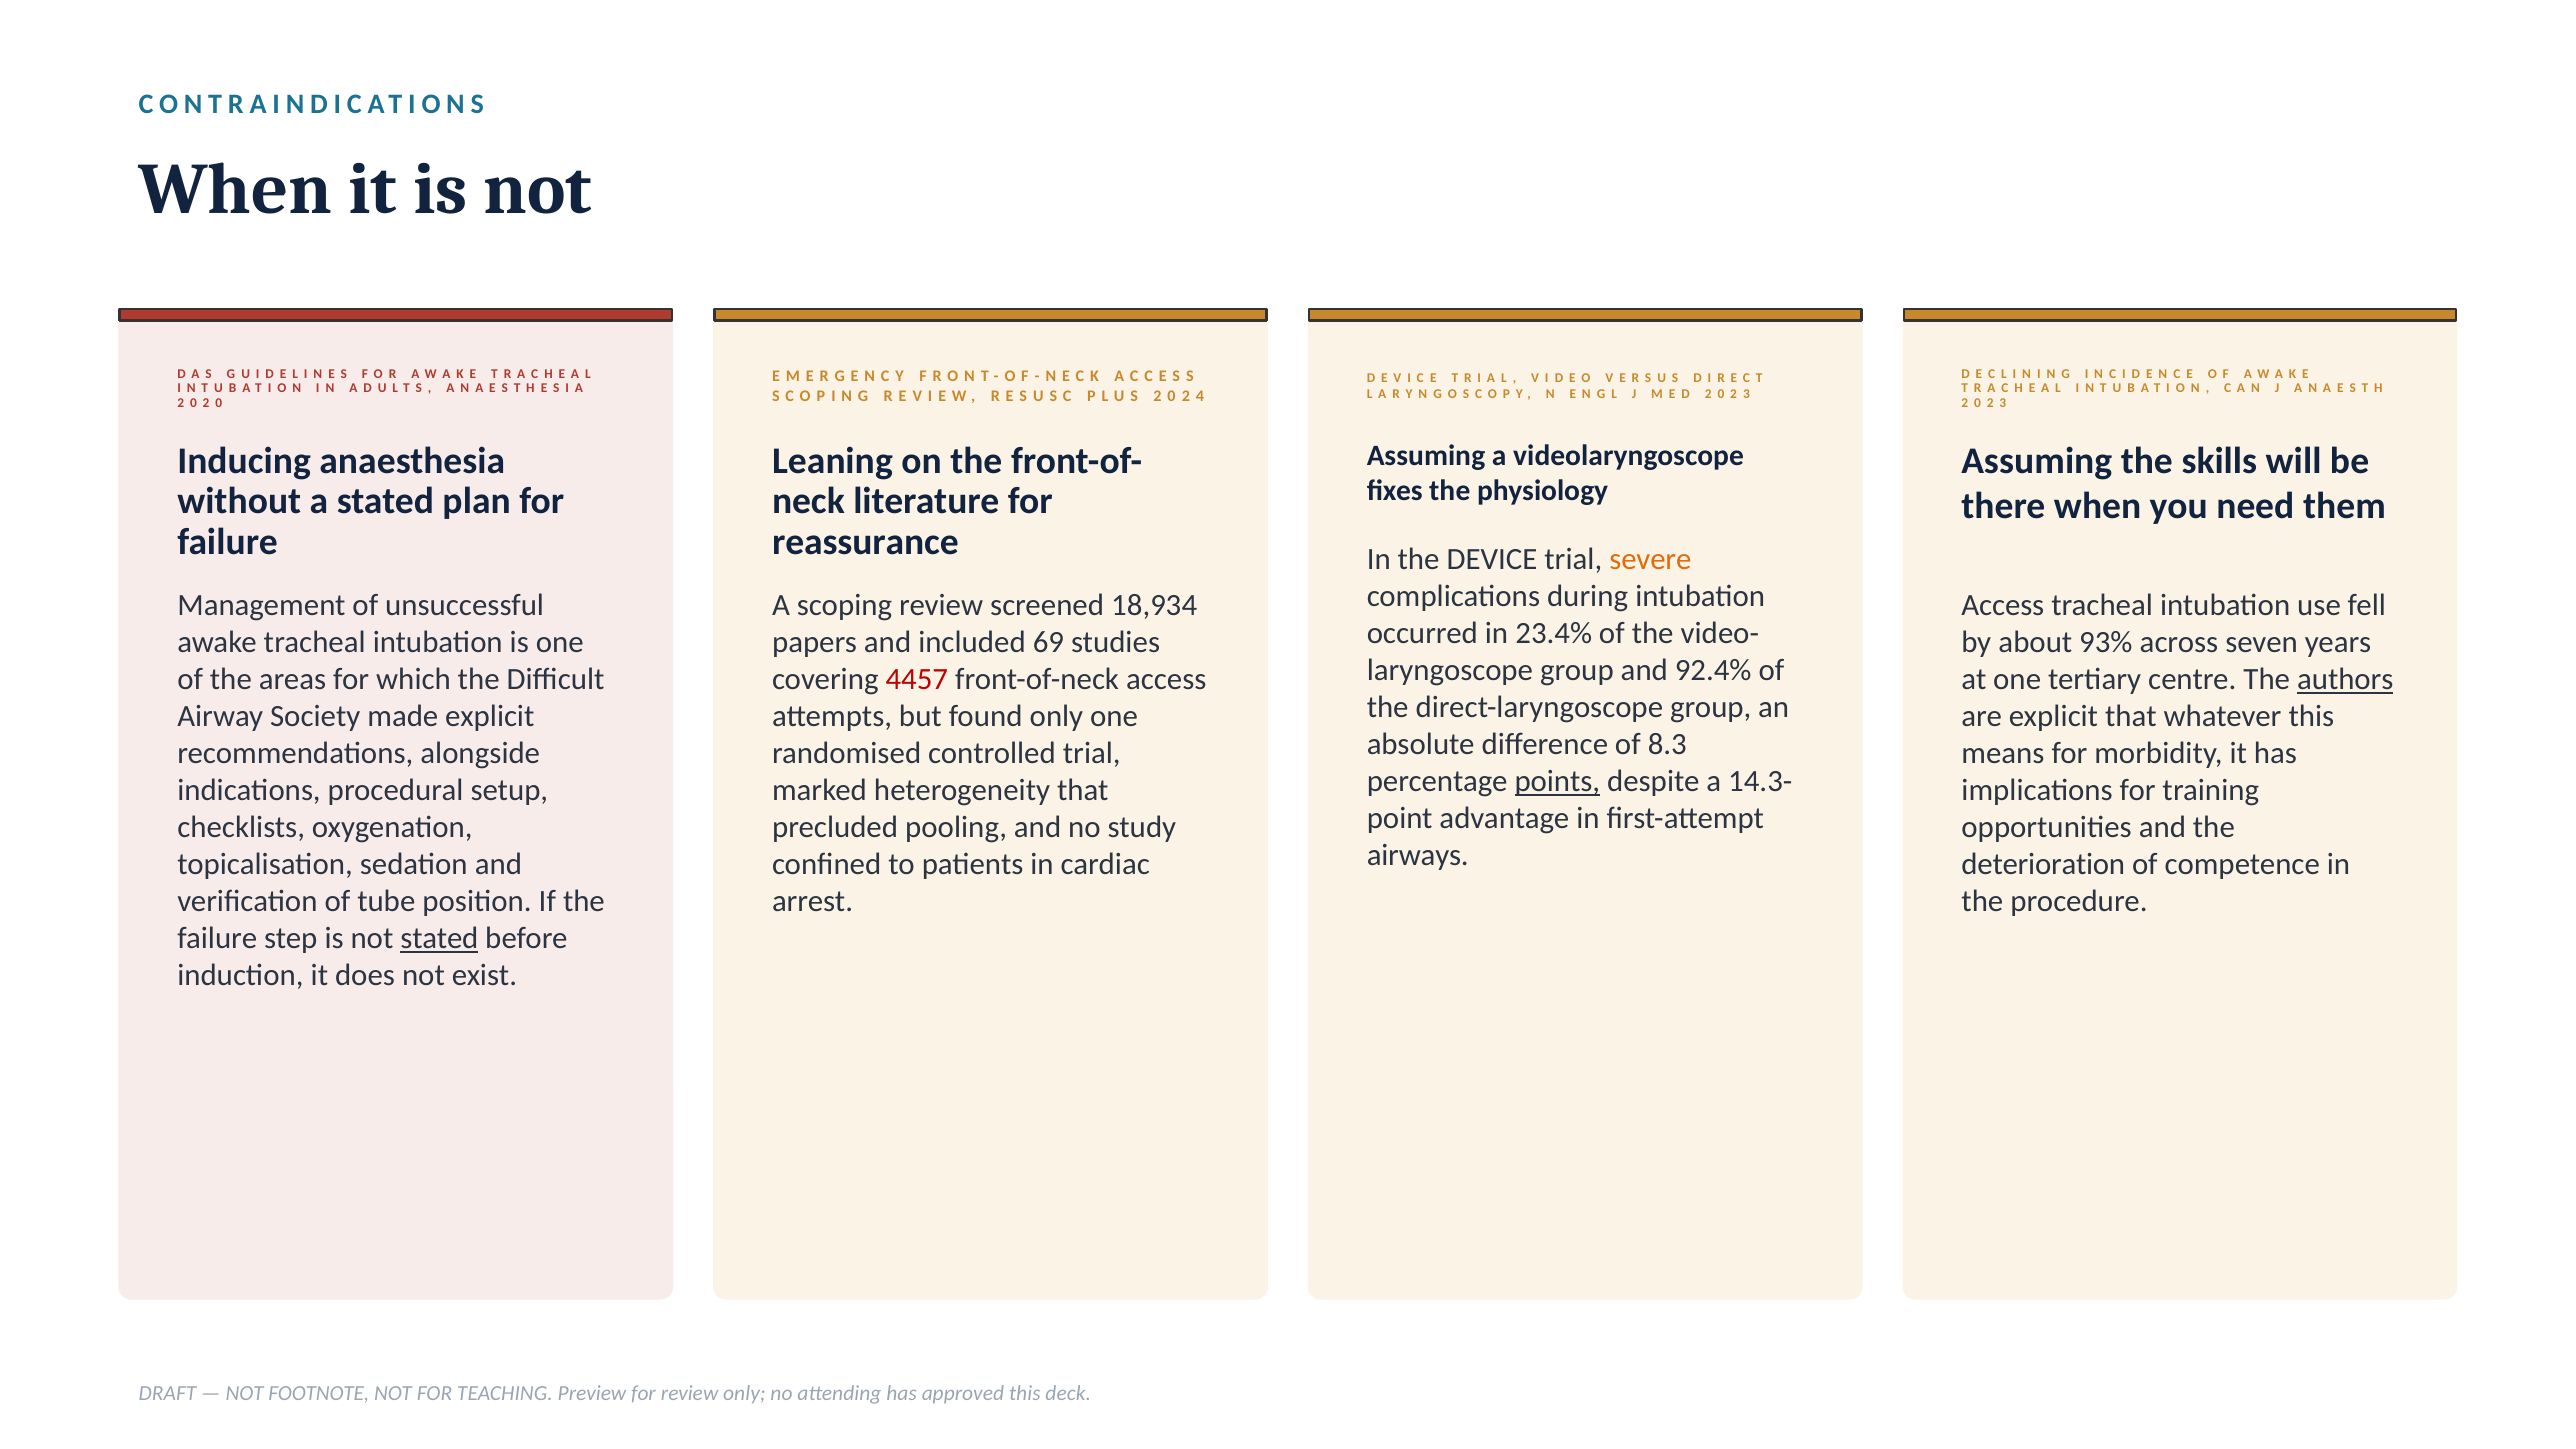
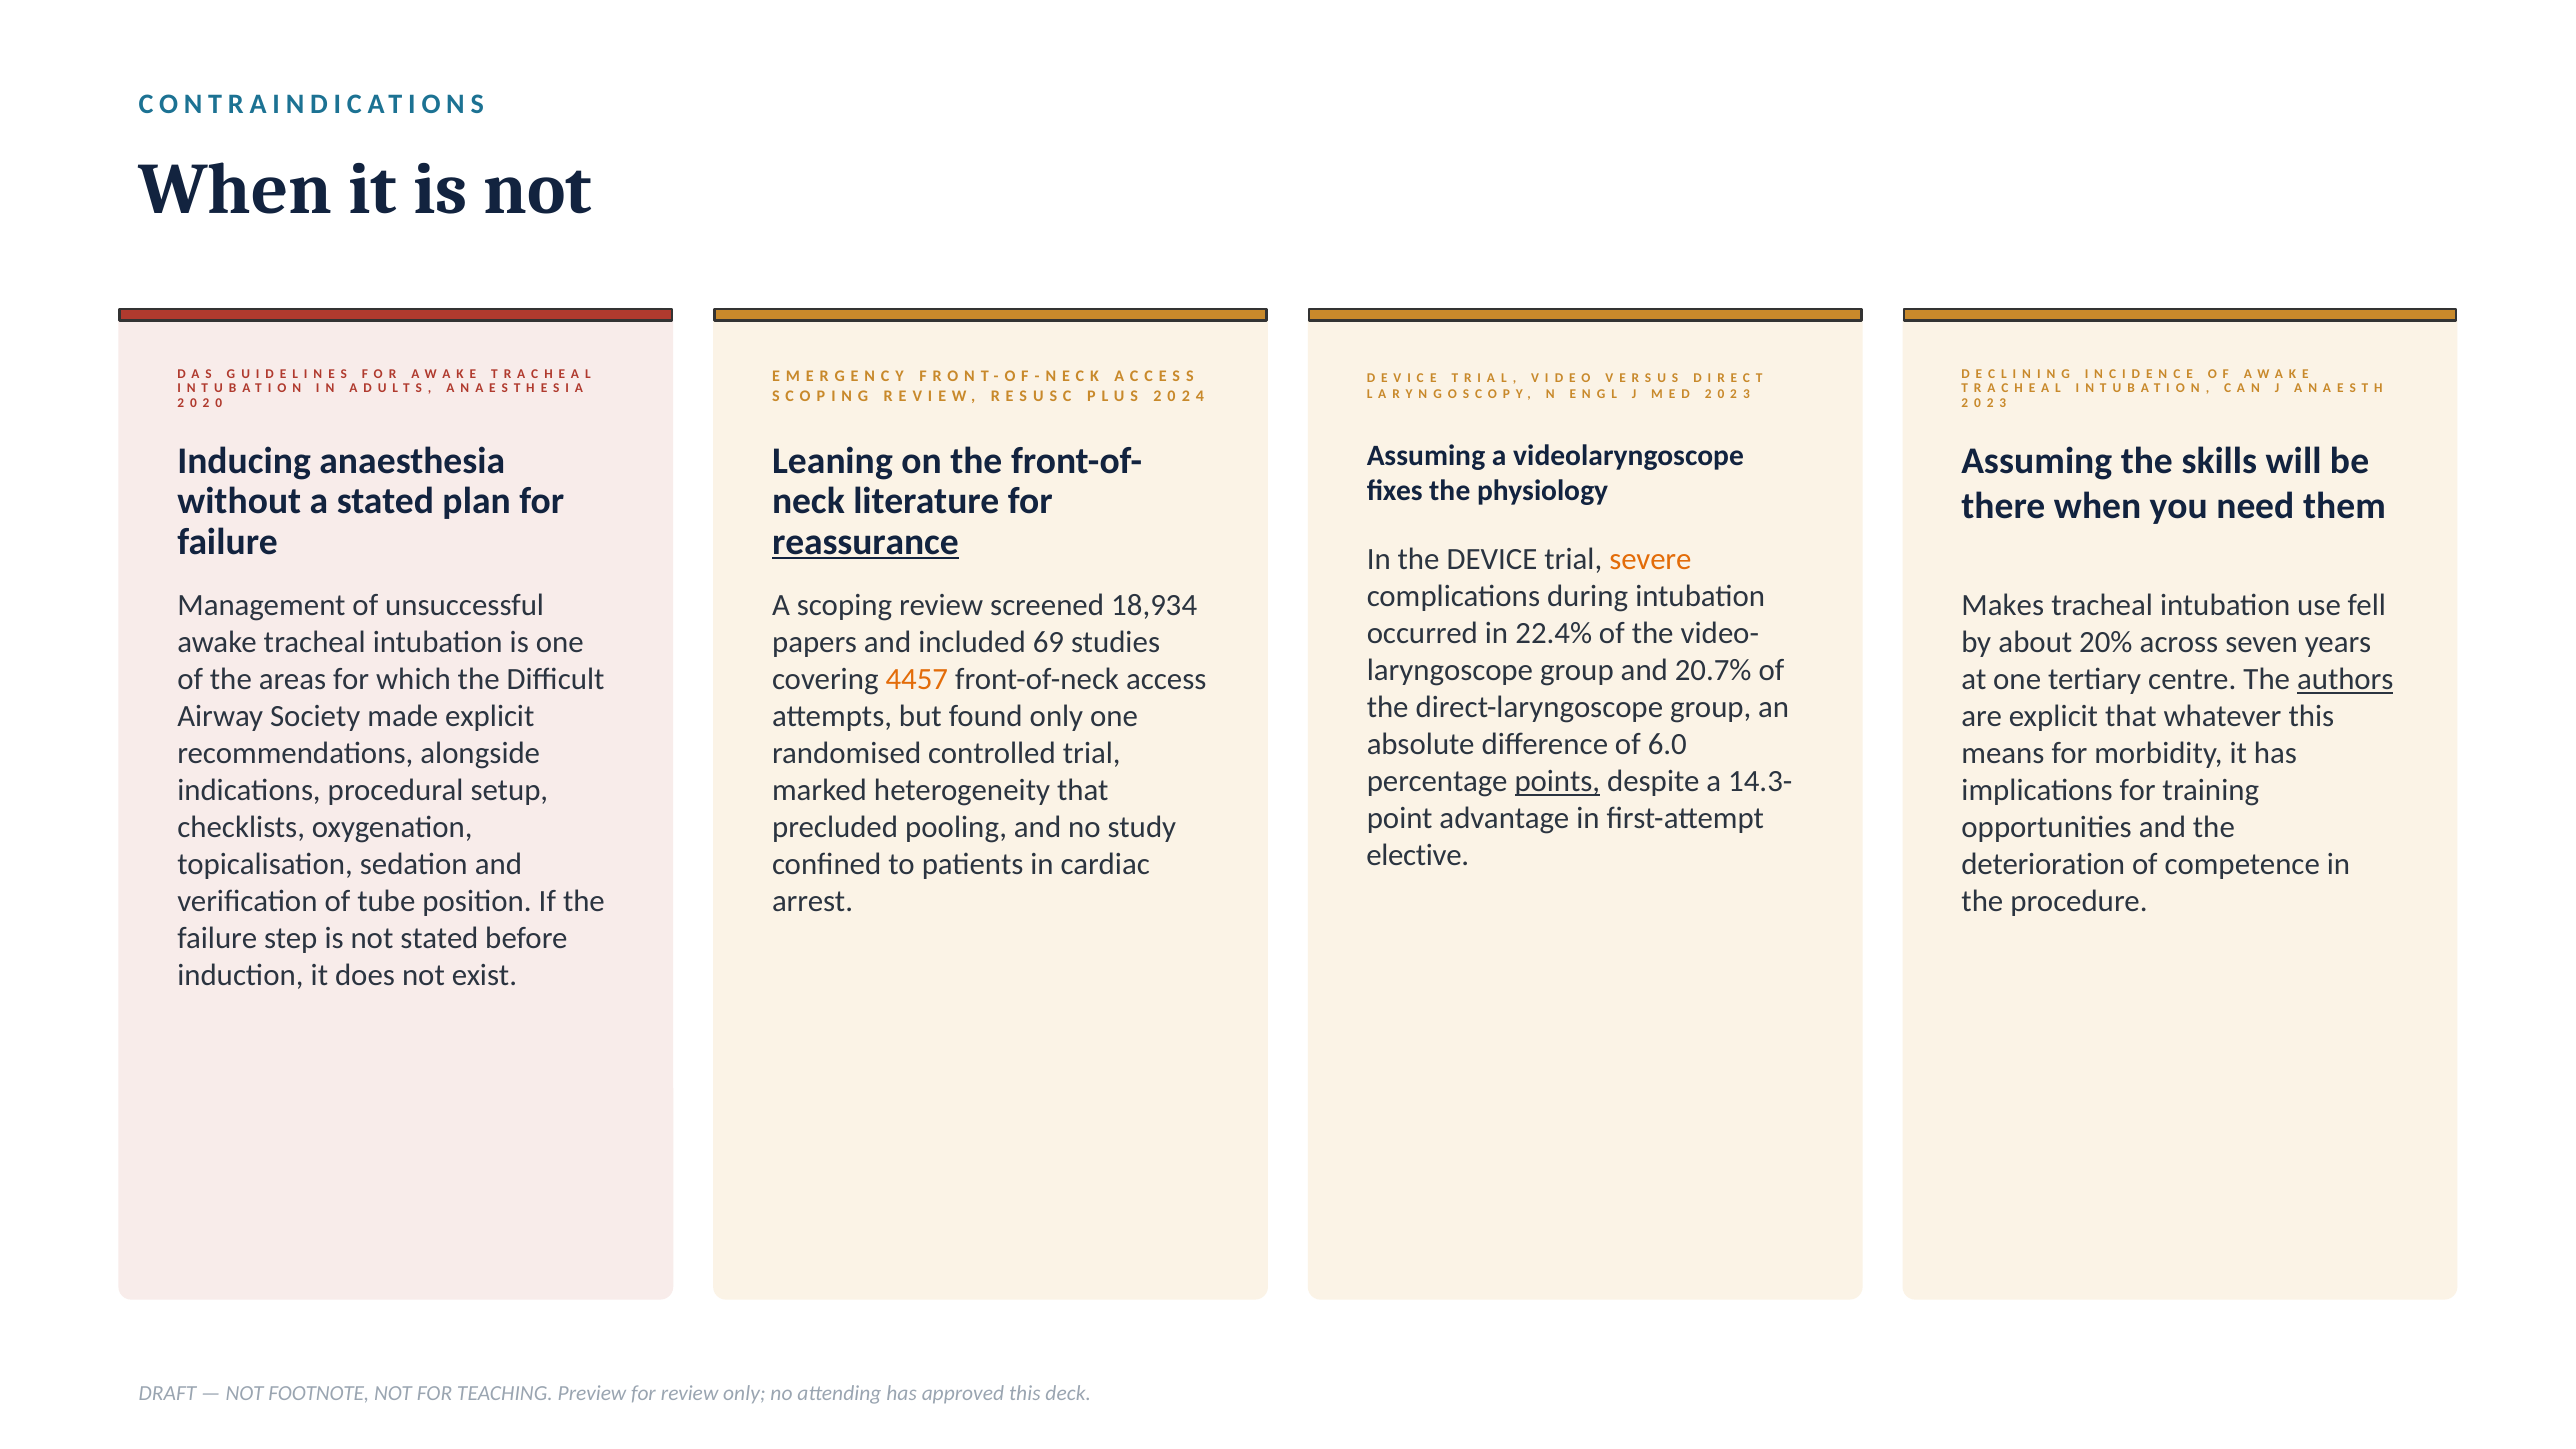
reassurance underline: none -> present
Access at (2003, 605): Access -> Makes
23.4%: 23.4% -> 22.4%
93%: 93% -> 20%
92.4%: 92.4% -> 20.7%
4457 colour: red -> orange
8.3: 8.3 -> 6.0
airways: airways -> elective
stated at (439, 939) underline: present -> none
